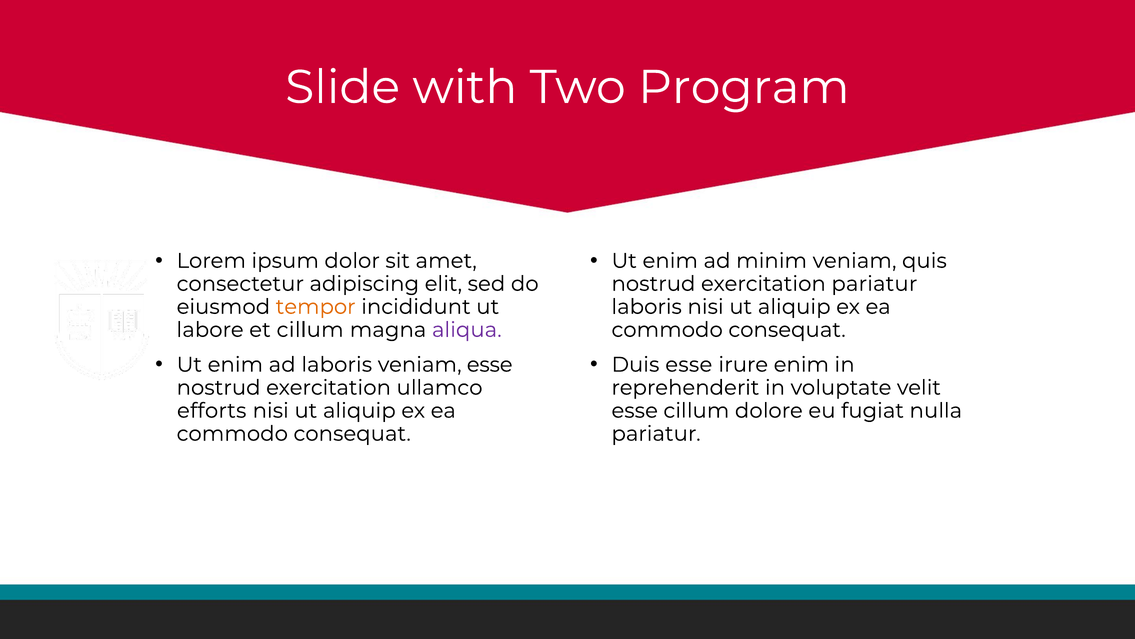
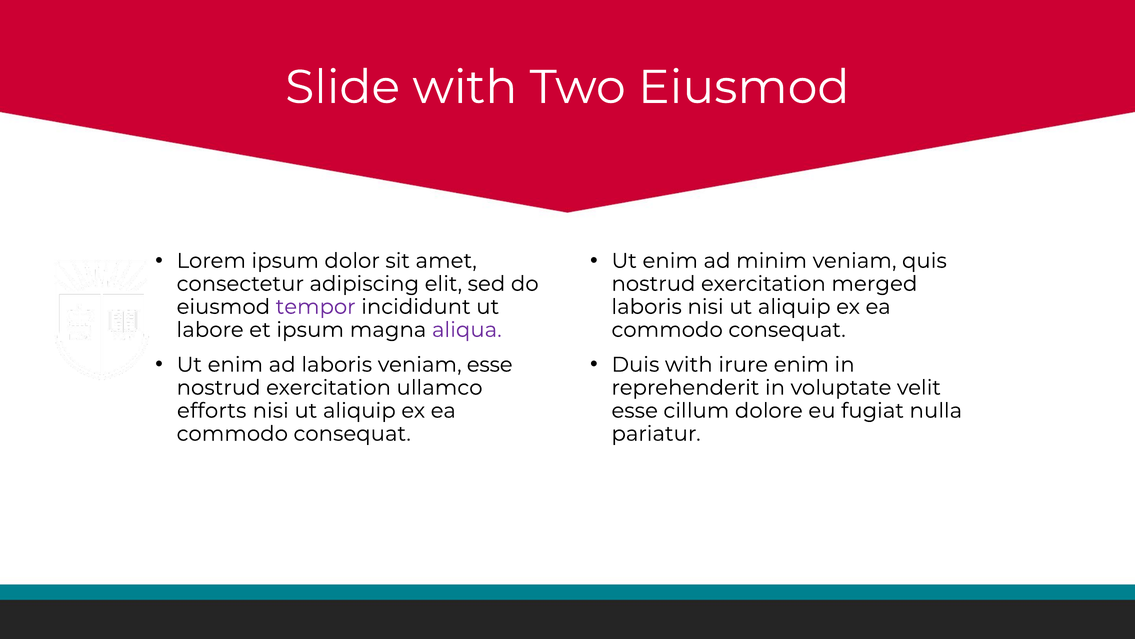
Two Program: Program -> Eiusmod
exercitation pariatur: pariatur -> merged
tempor colour: orange -> purple
et cillum: cillum -> ipsum
Duis esse: esse -> with
